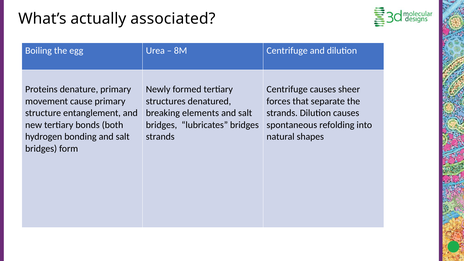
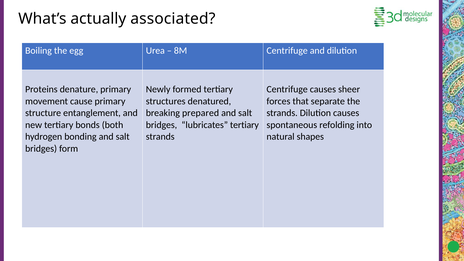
elements: elements -> prepared
lubricates bridges: bridges -> tertiary
